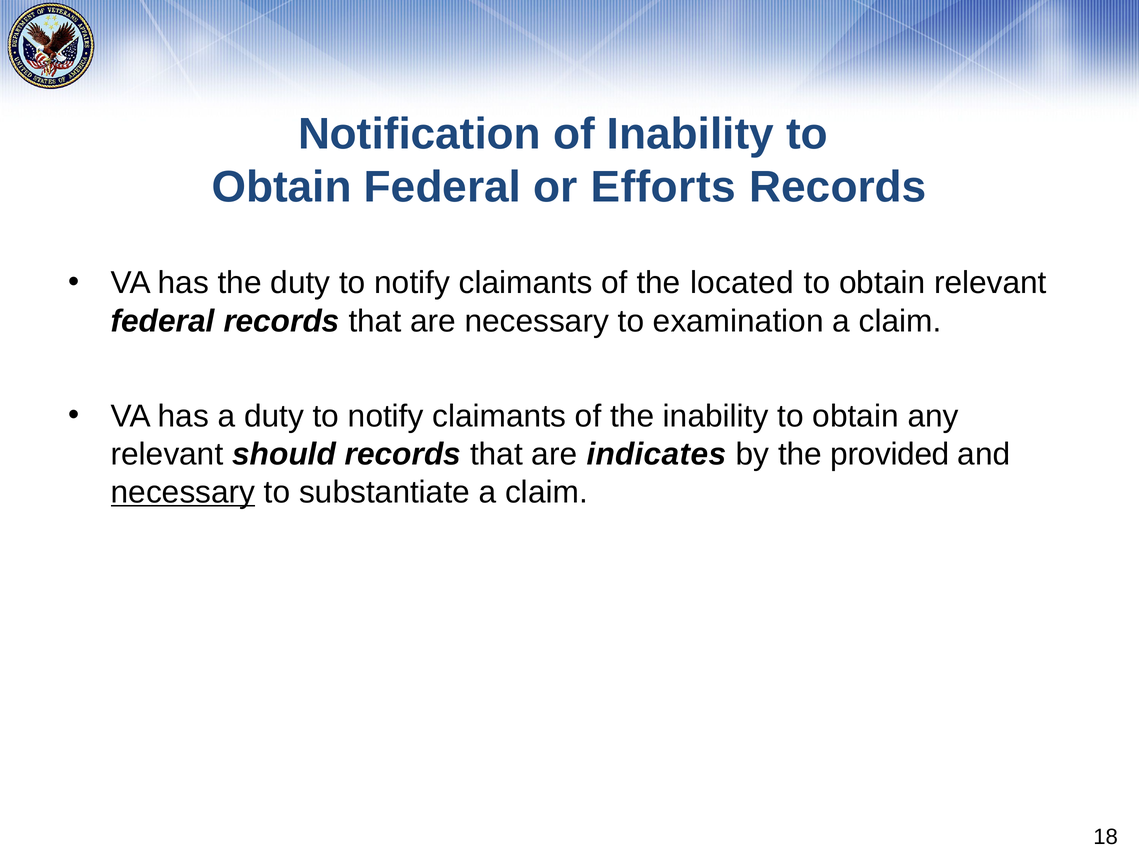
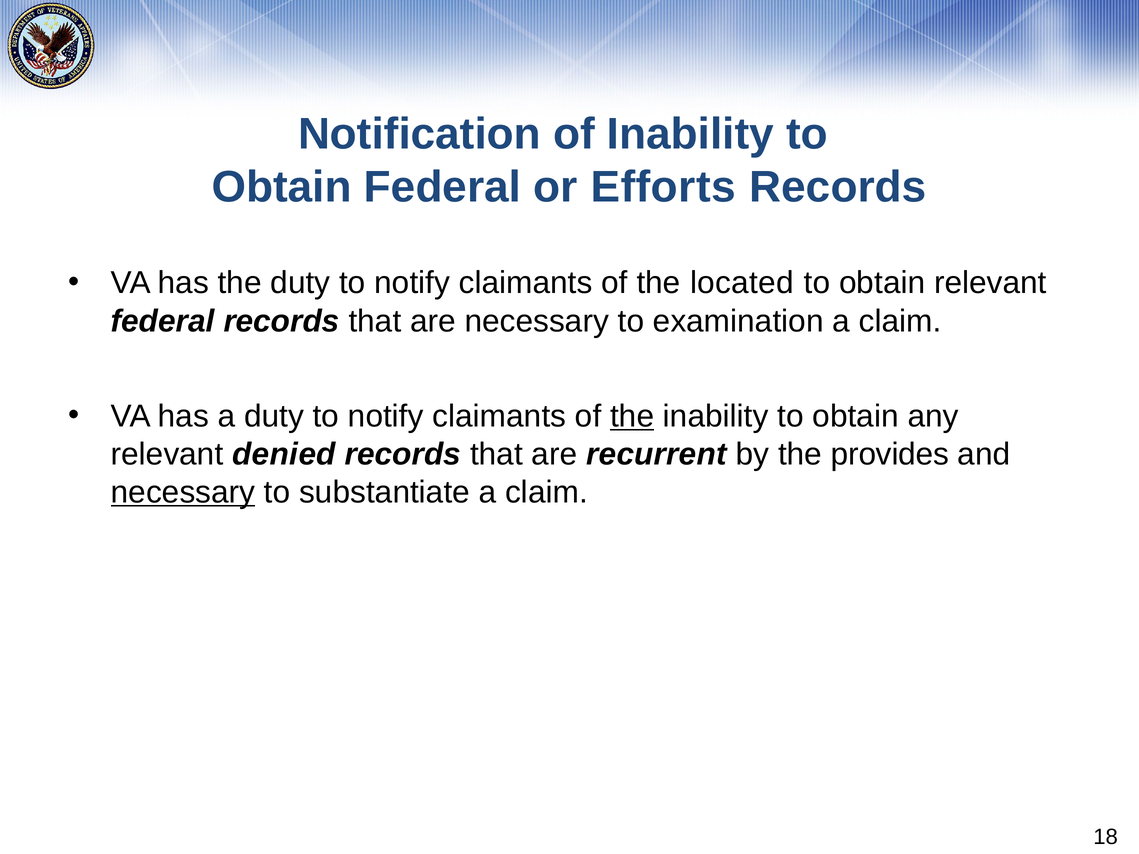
the at (632, 416) underline: none -> present
should: should -> denied
indicates: indicates -> recurrent
provided: provided -> provides
